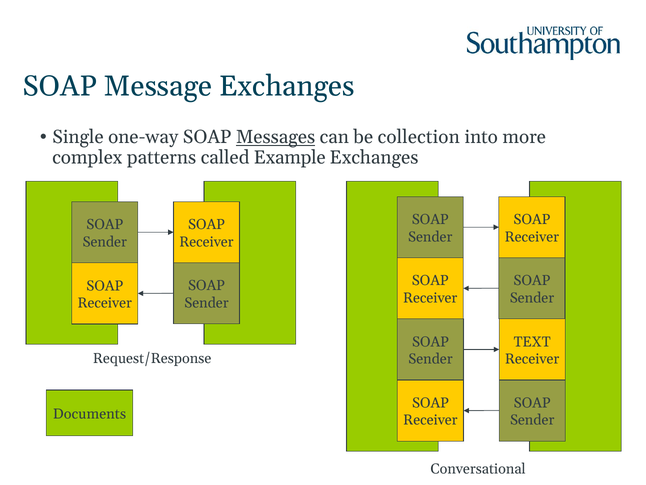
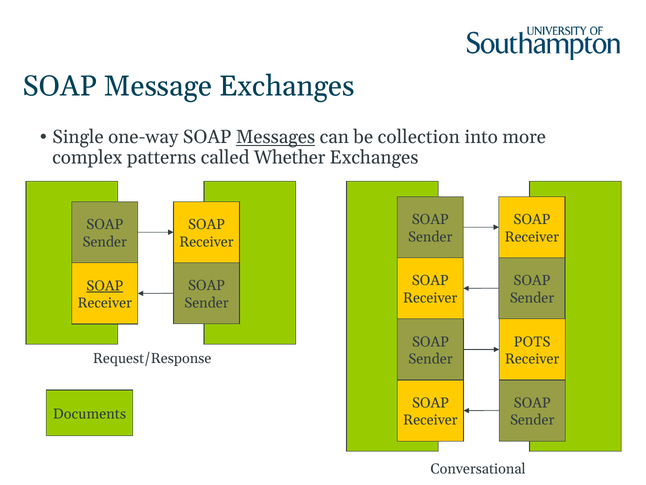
Example: Example -> Whether
SOAP at (105, 286) underline: none -> present
TEXT: TEXT -> POTS
